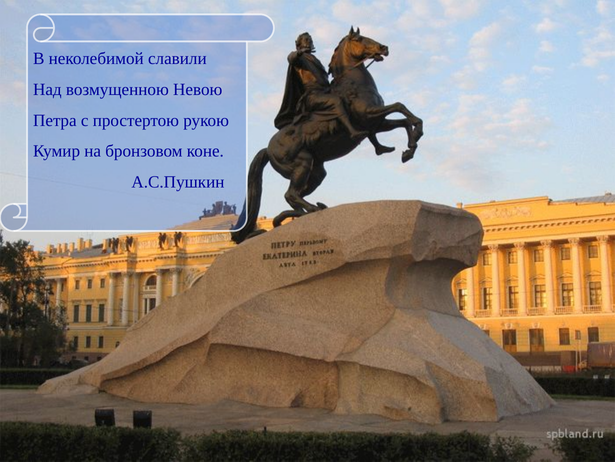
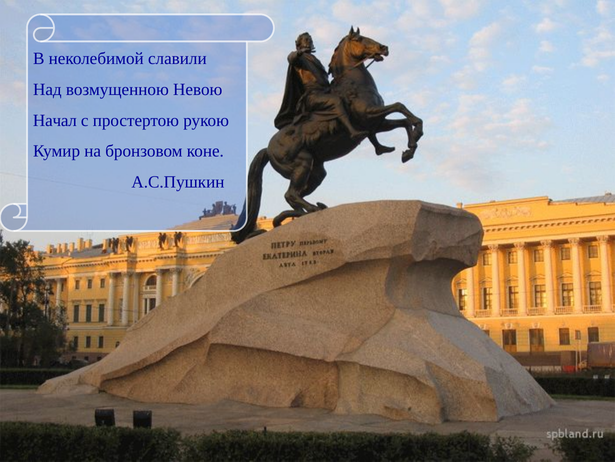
Петра: Петра -> Начал
